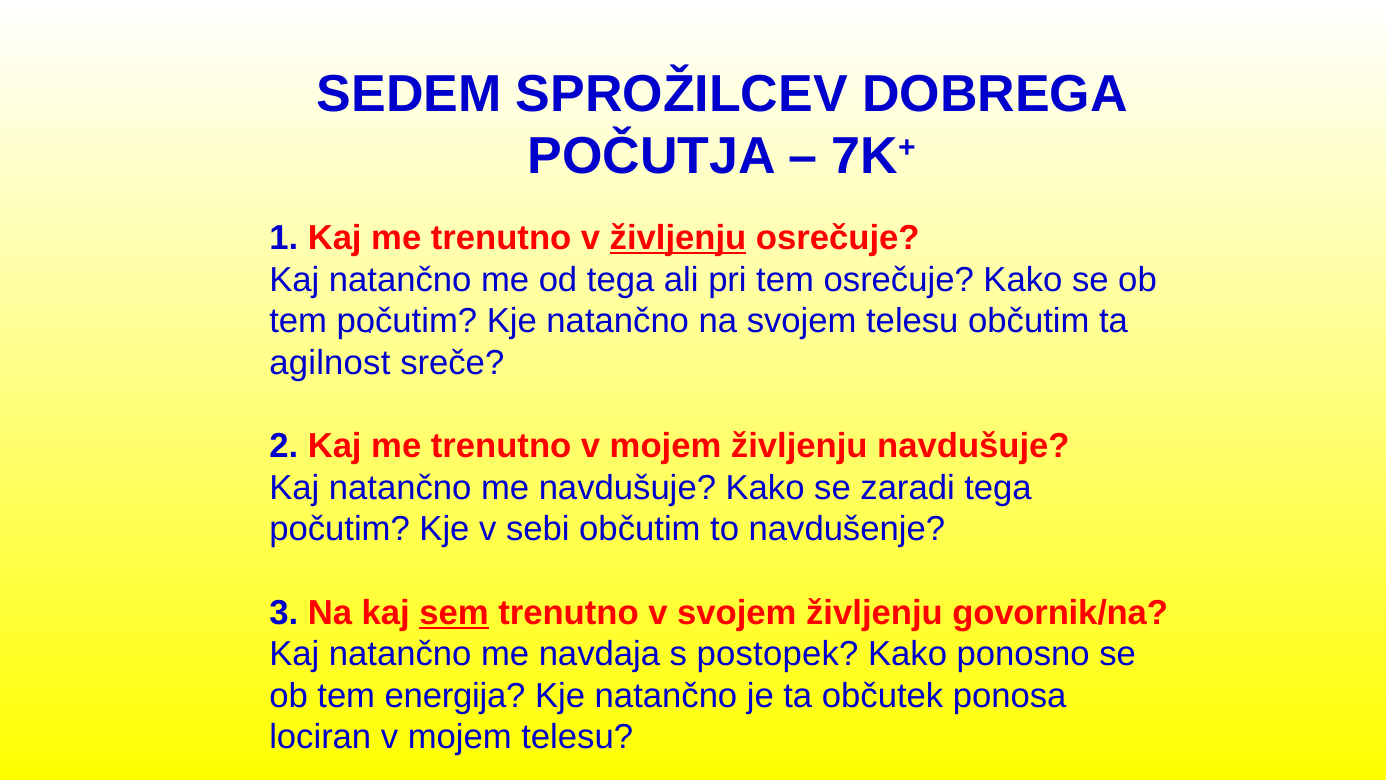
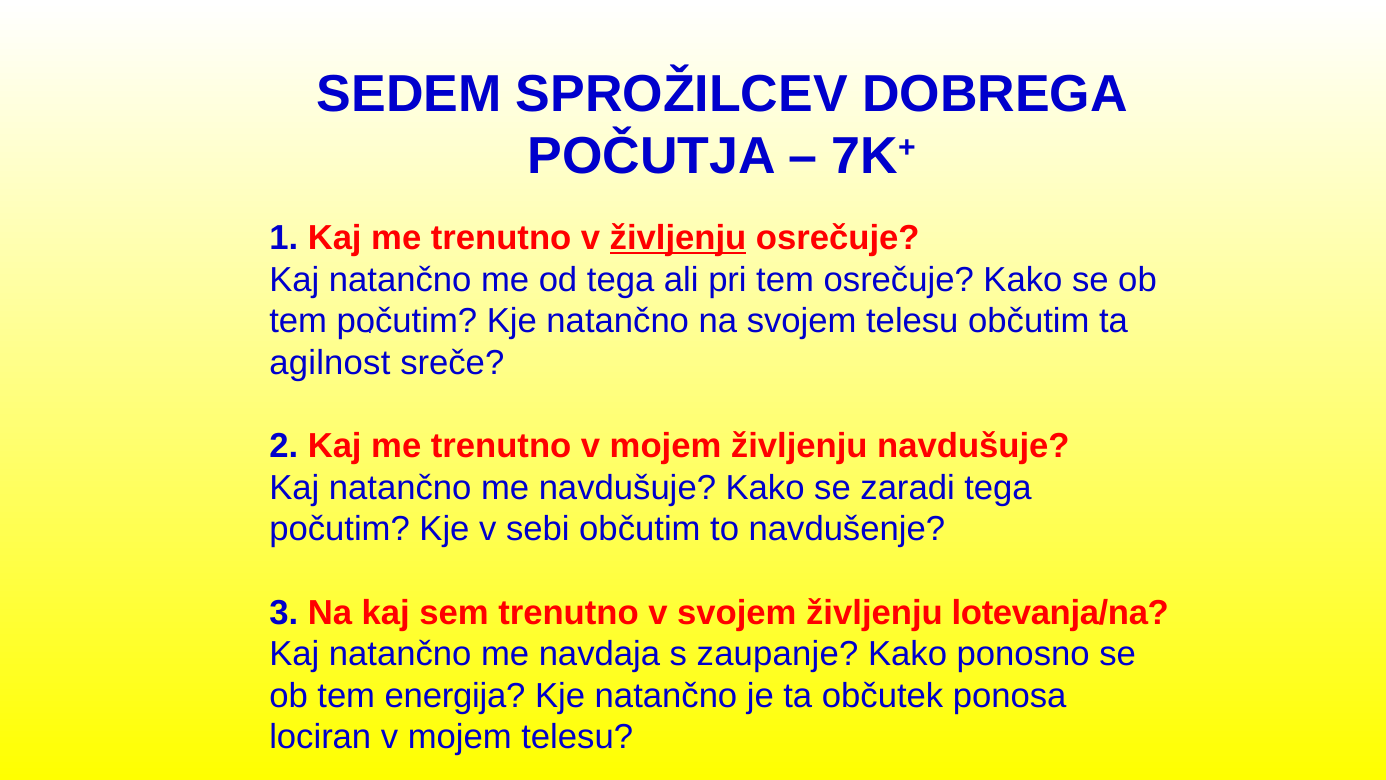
sem underline: present -> none
govornik/na: govornik/na -> lotevanja/na
postopek: postopek -> zaupanje
